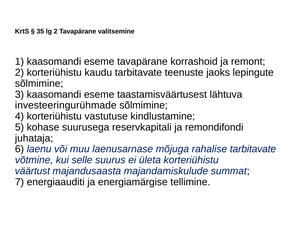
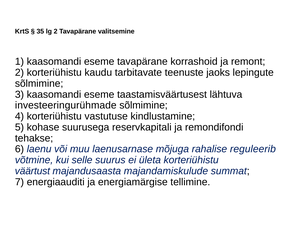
juhataja: juhataja -> tehakse
rahalise tarbitavate: tarbitavate -> reguleerib
